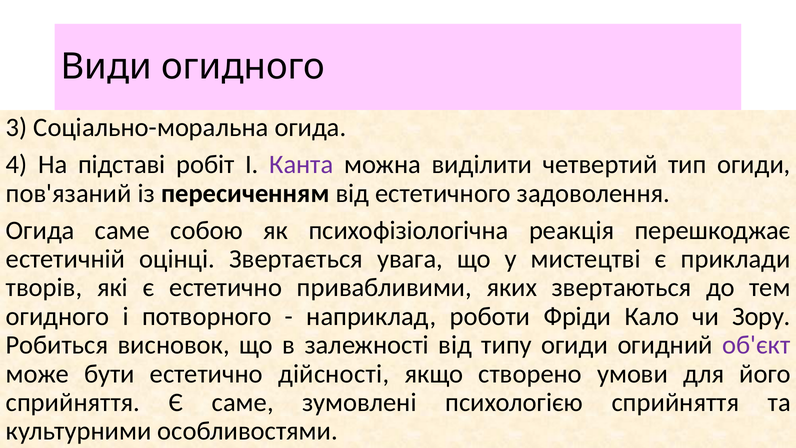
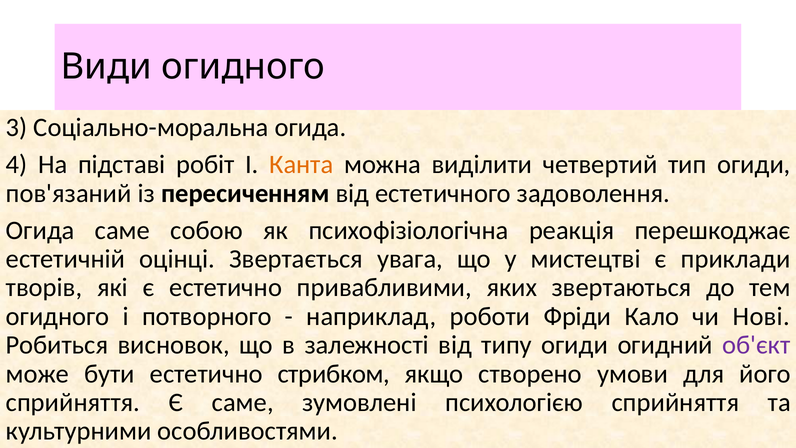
Канта colour: purple -> orange
Зору: Зору -> Нові
дійсності: дійсності -> стрибком
